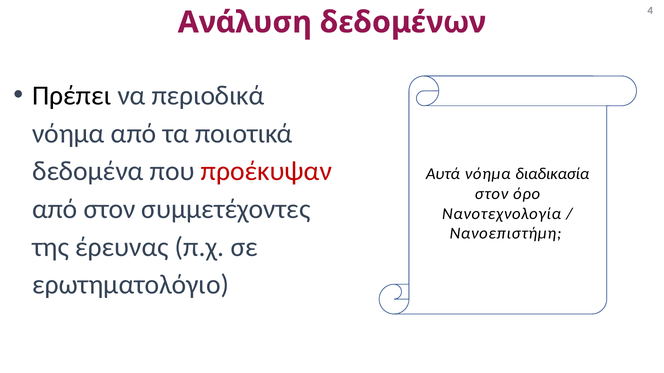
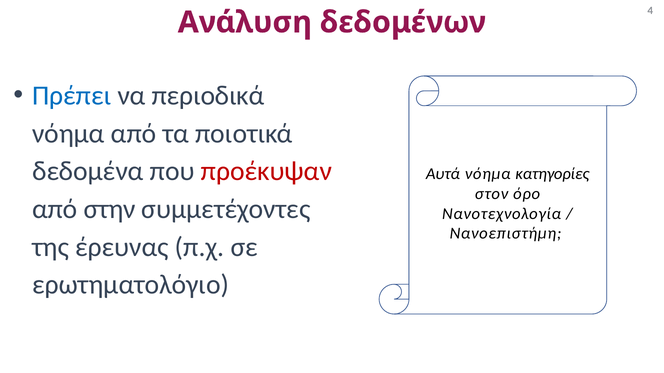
Πρέπει colour: black -> blue
διαδικασία: διαδικασία -> κατηγορίες
από στον: στον -> στην
